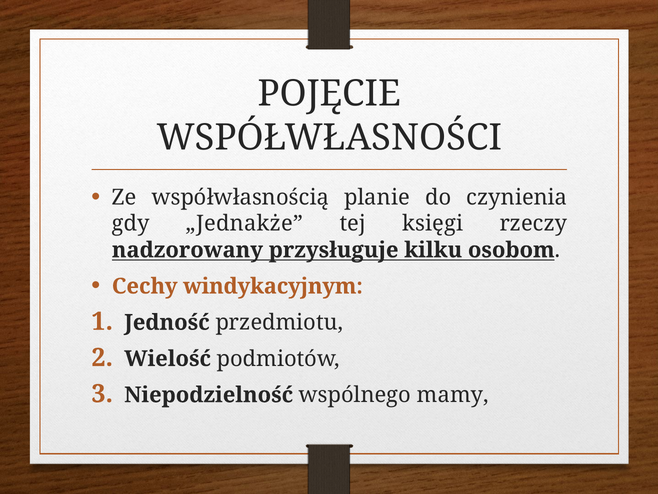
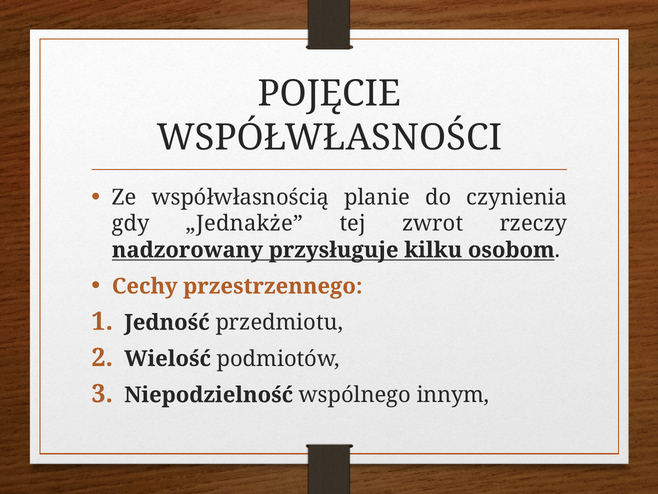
księgi: księgi -> zwrot
windykacyjnym: windykacyjnym -> przestrzennego
mamy: mamy -> innym
